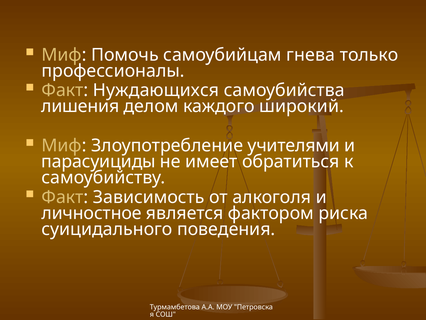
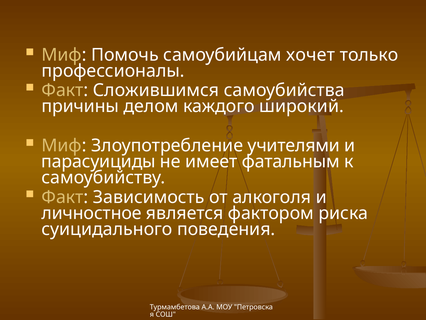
гнева: гнева -> хочет
Нуждающихся: Нуждающихся -> Сложившимся
лишения: лишения -> причины
обратиться: обратиться -> фатальным
